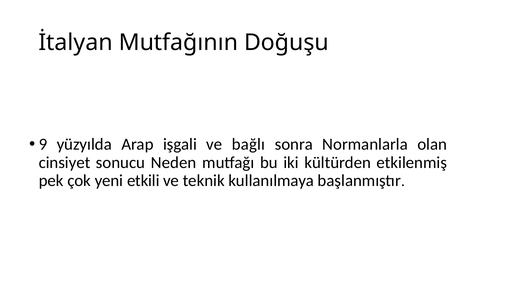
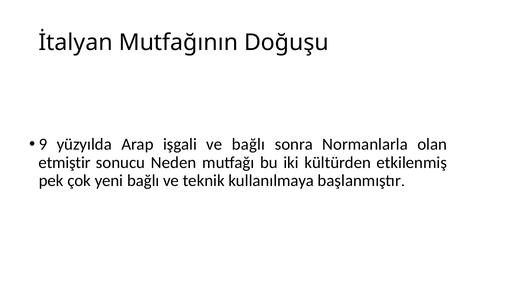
cinsiyet: cinsiyet -> etmiştir
yeni etkili: etkili -> bağlı
